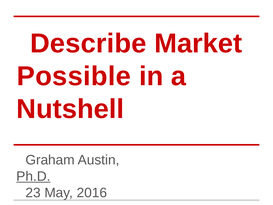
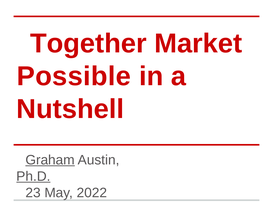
Describe: Describe -> Together
Graham underline: none -> present
2016: 2016 -> 2022
